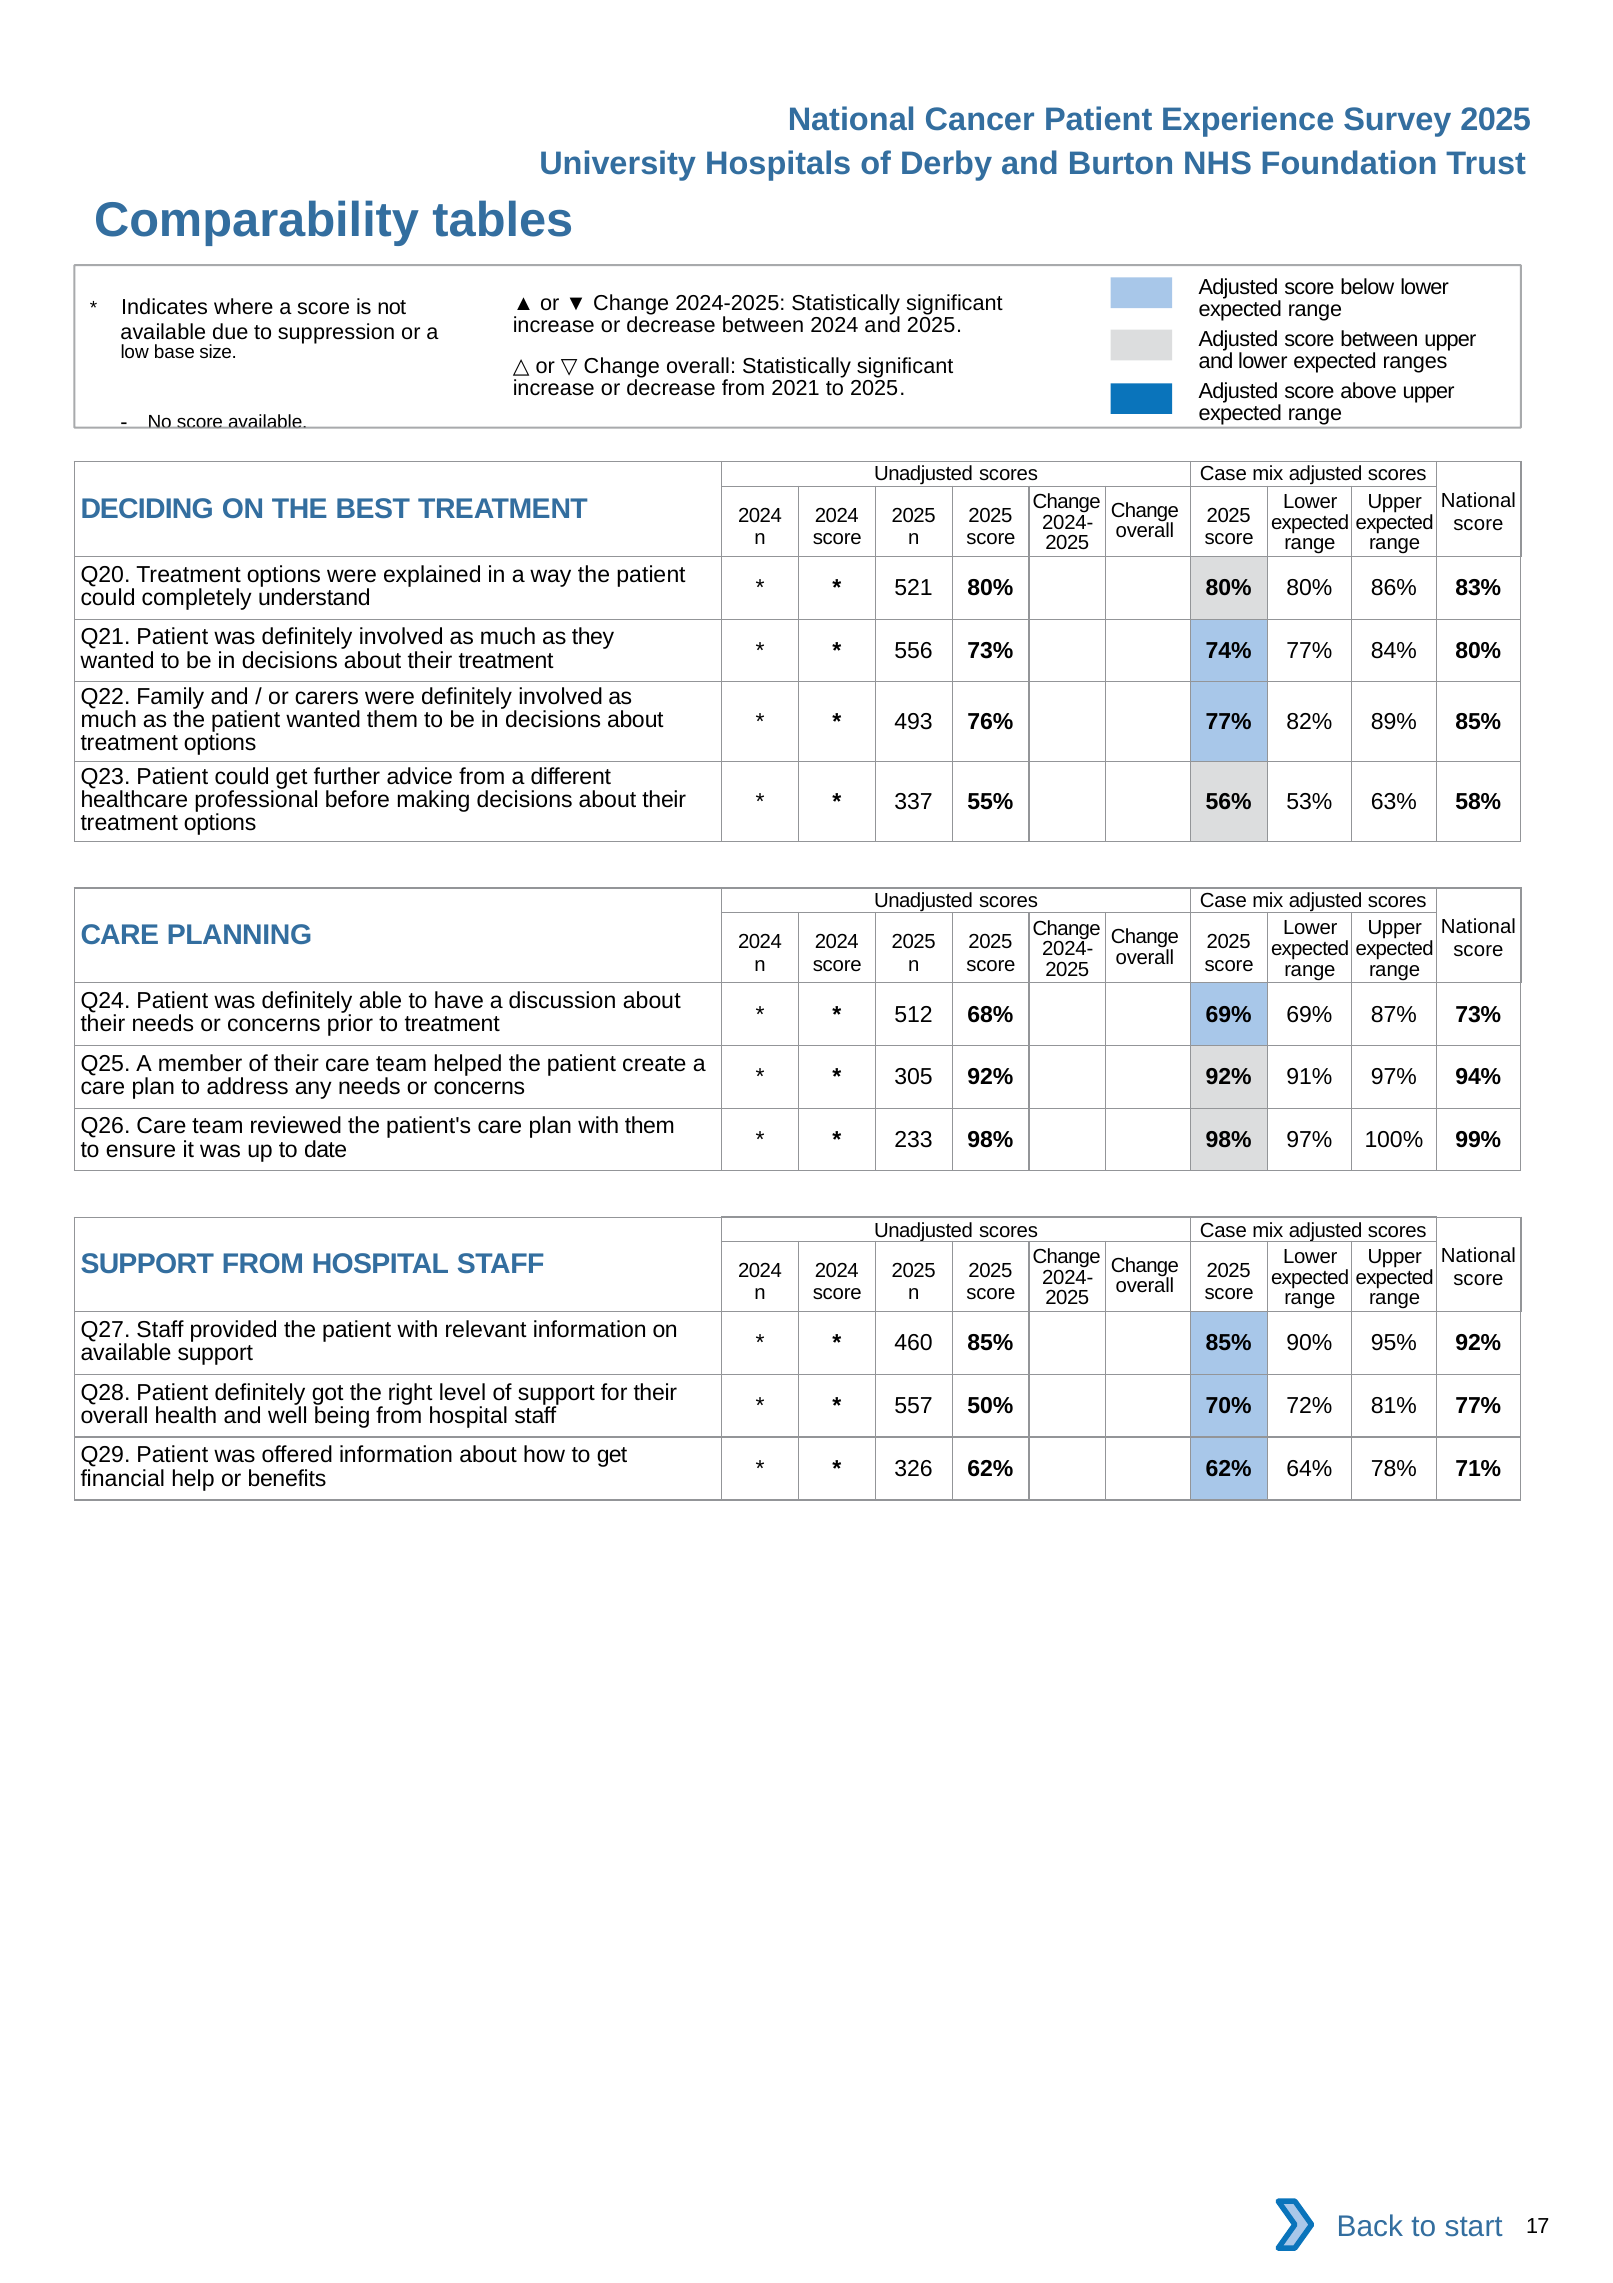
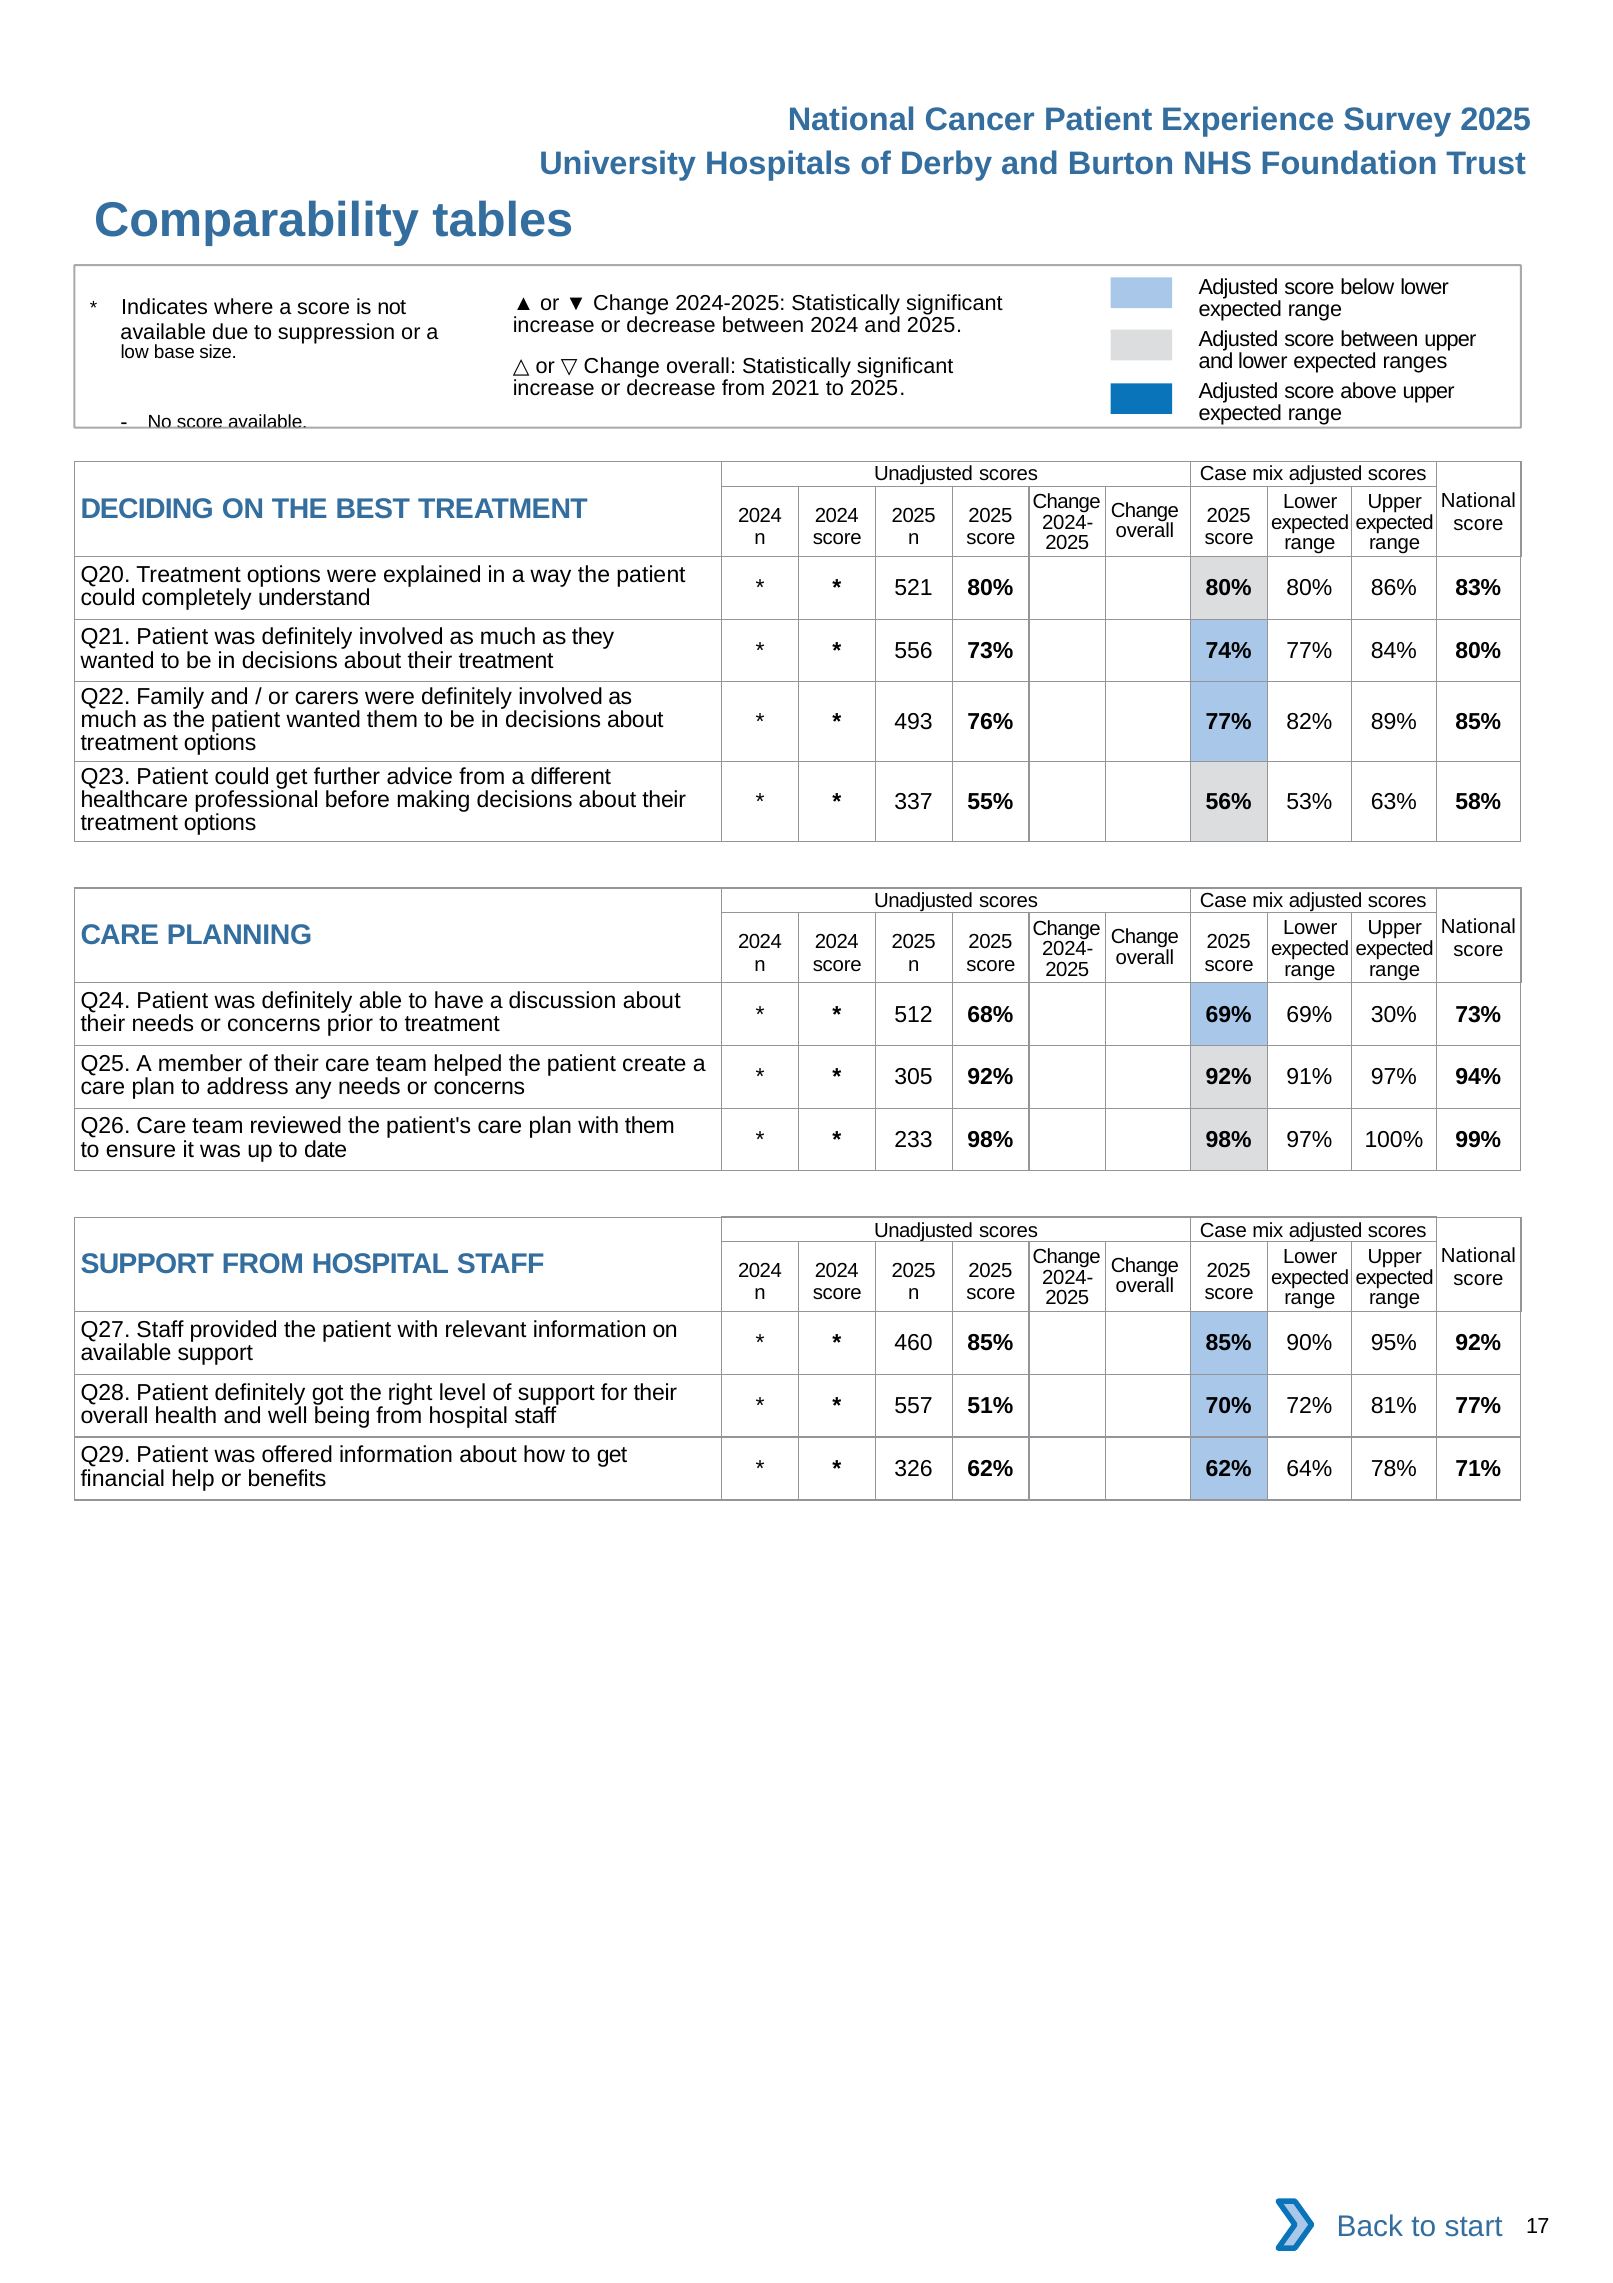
87%: 87% -> 30%
50%: 50% -> 51%
